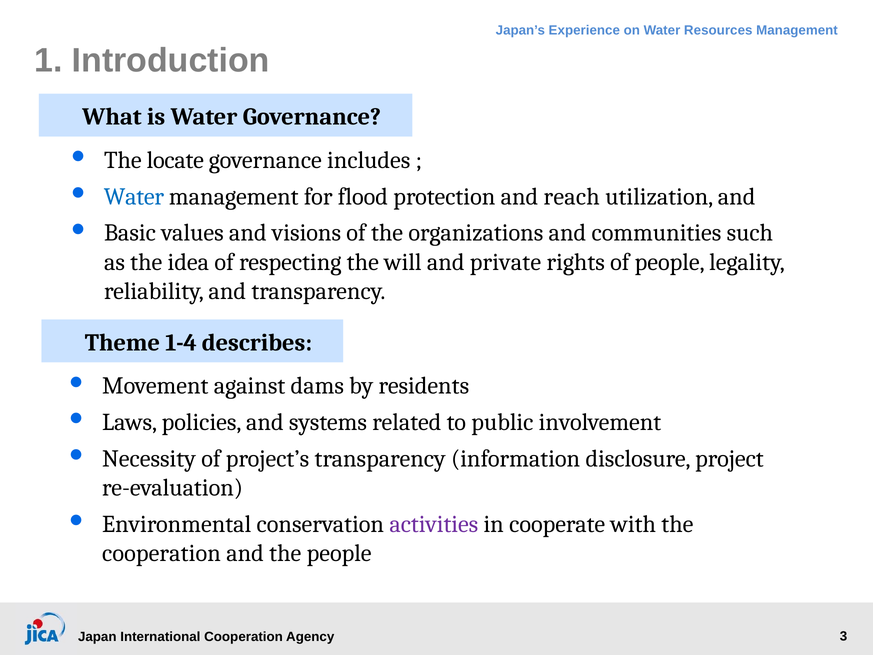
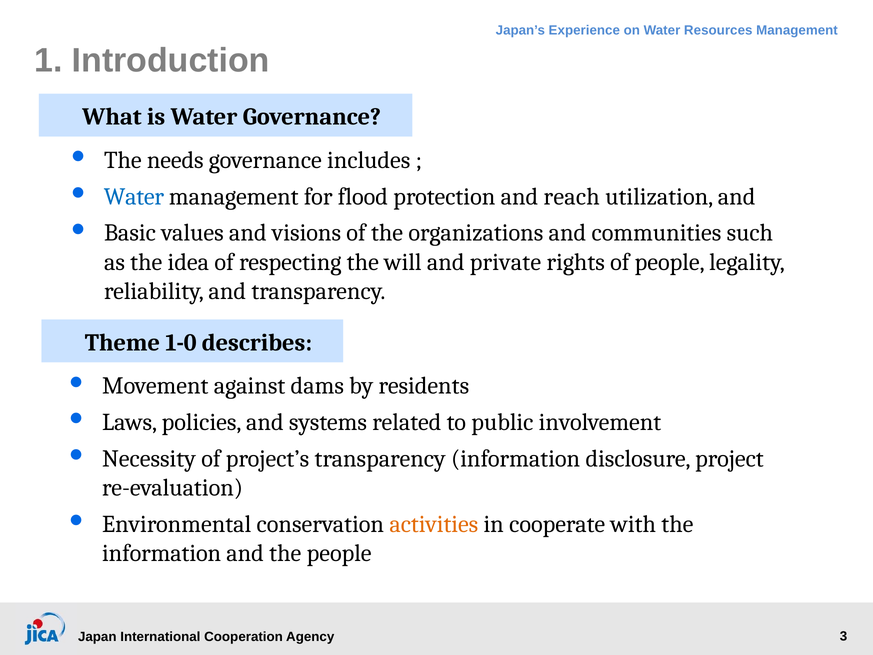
locate: locate -> needs
1-4: 1-4 -> 1-0
activities colour: purple -> orange
cooperation at (161, 553): cooperation -> information
